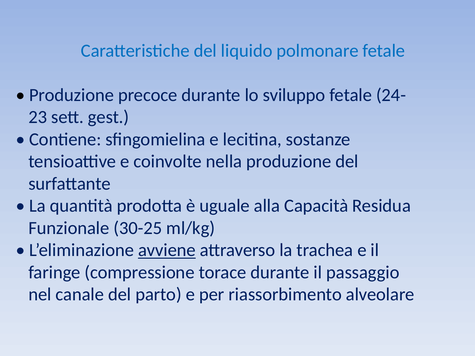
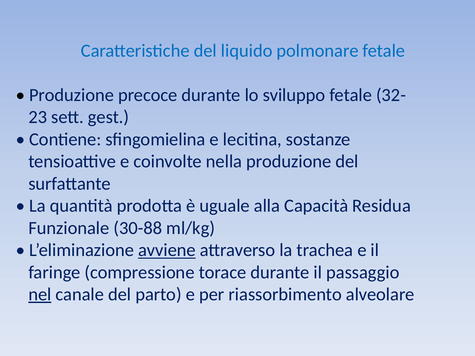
24-: 24- -> 32-
30-25: 30-25 -> 30-88
nel underline: none -> present
